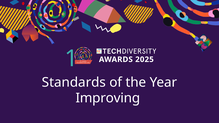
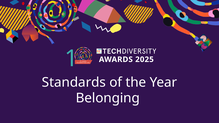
Improving: Improving -> Belonging
